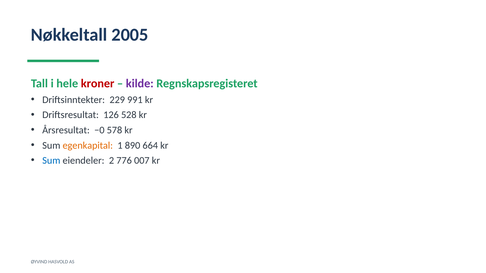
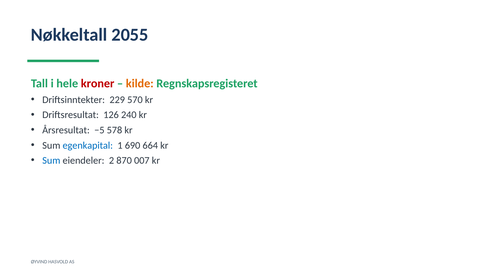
2005: 2005 -> 2055
kilde colour: purple -> orange
991: 991 -> 570
528: 528 -> 240
−0: −0 -> −5
egenkapital colour: orange -> blue
890: 890 -> 690
776: 776 -> 870
